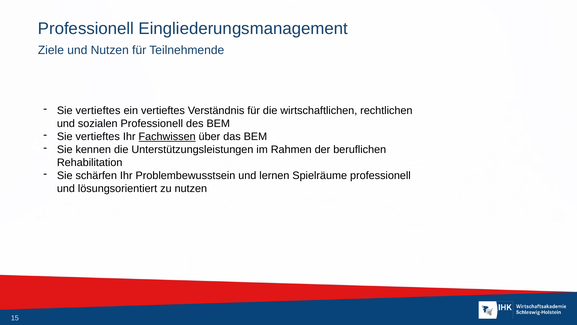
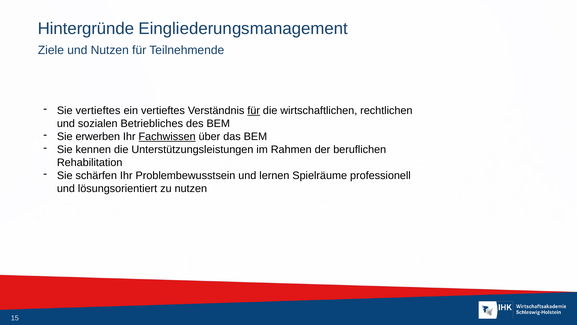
Professionell at (86, 29): Professionell -> Hintergründe
für at (254, 110) underline: none -> present
sozialen Professionell: Professionell -> Betriebliches
vertieftes at (98, 136): vertieftes -> erwerben
